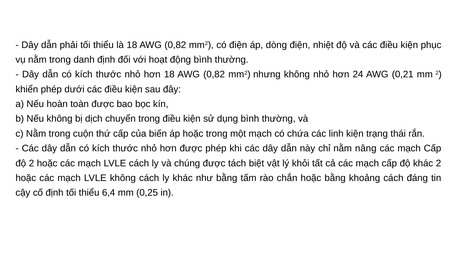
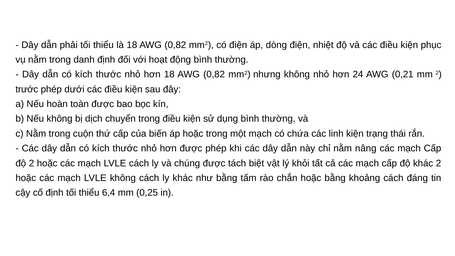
khiển: khiển -> trước
